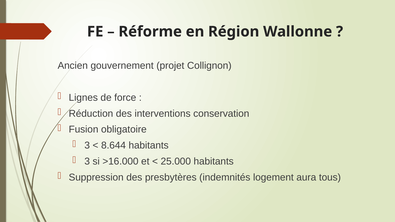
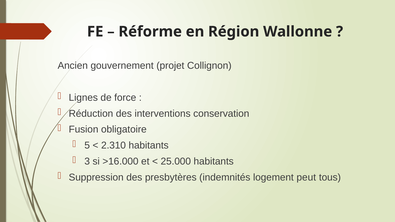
3 at (87, 146): 3 -> 5
8.644: 8.644 -> 2.310
aura: aura -> peut
